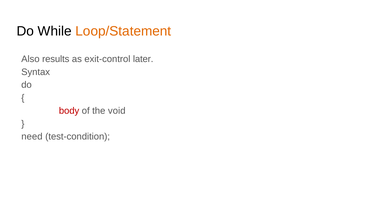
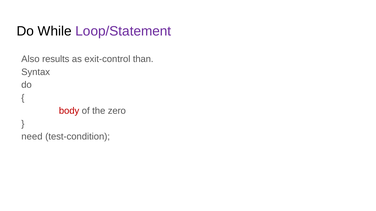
Loop/Statement colour: orange -> purple
later: later -> than
void: void -> zero
